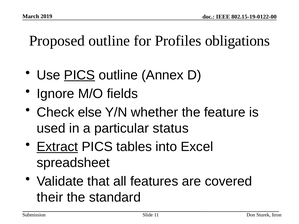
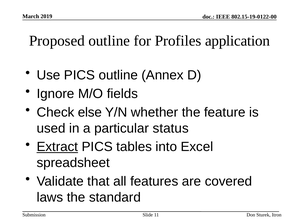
obligations: obligations -> application
PICS at (79, 75) underline: present -> none
their: their -> laws
